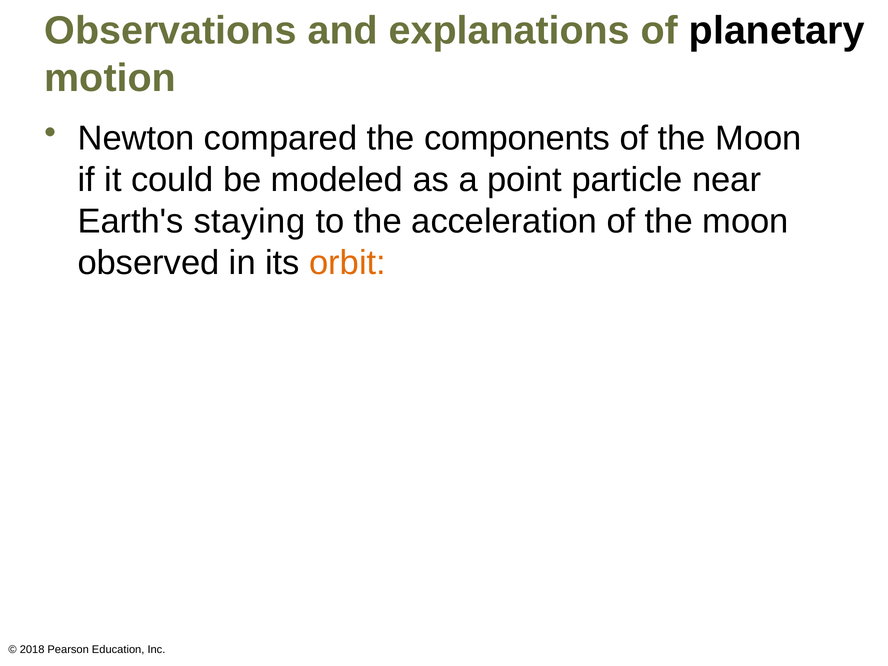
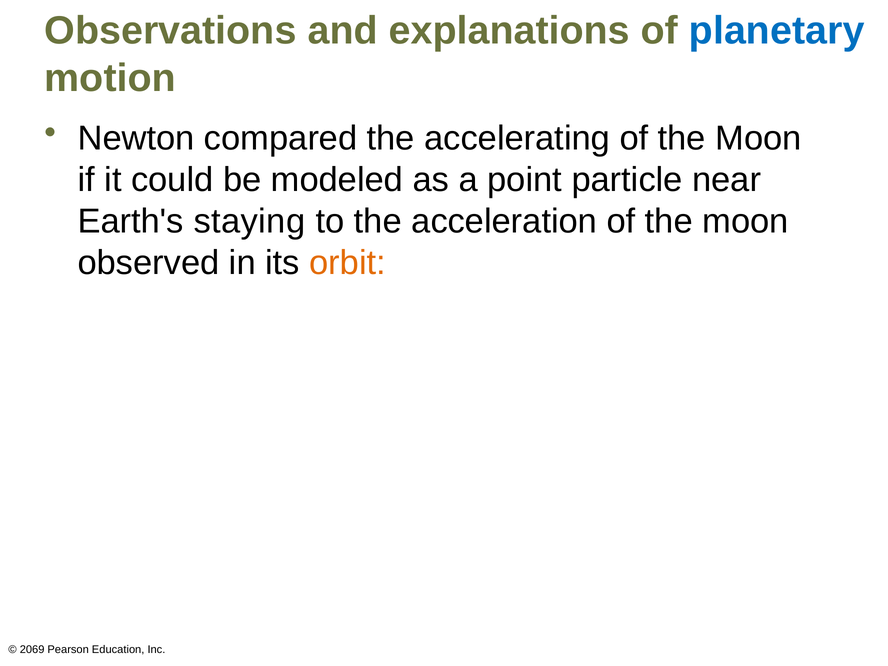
planetary colour: black -> blue
components: components -> accelerating
2018: 2018 -> 2069
